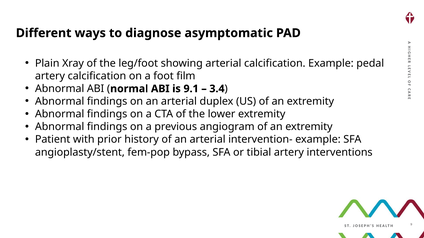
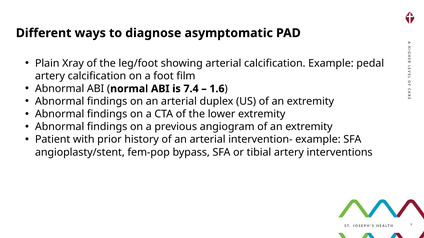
9.1: 9.1 -> 7.4
3.4: 3.4 -> 1.6
